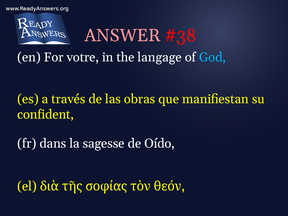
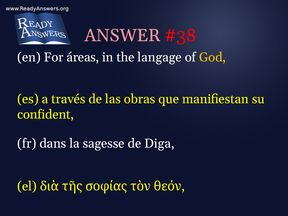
votre: votre -> áreas
God colour: light blue -> yellow
Oído: Oído -> Diga
